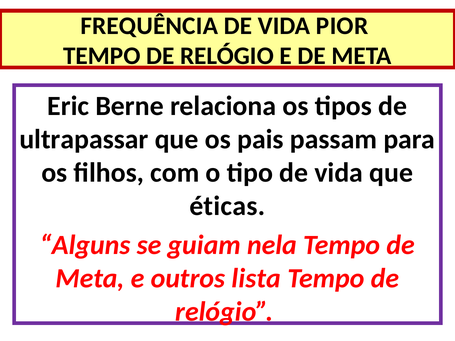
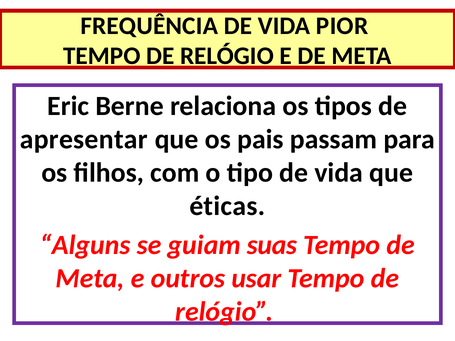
ultrapassar: ultrapassar -> apresentar
nela: nela -> suas
lista: lista -> usar
